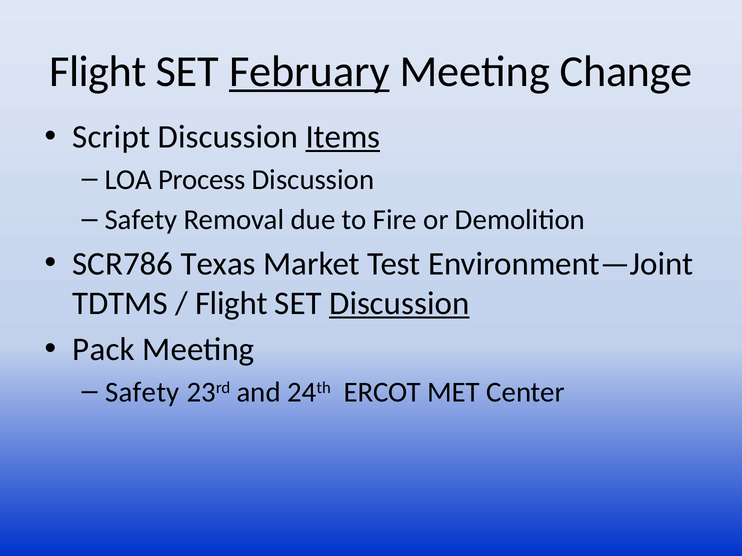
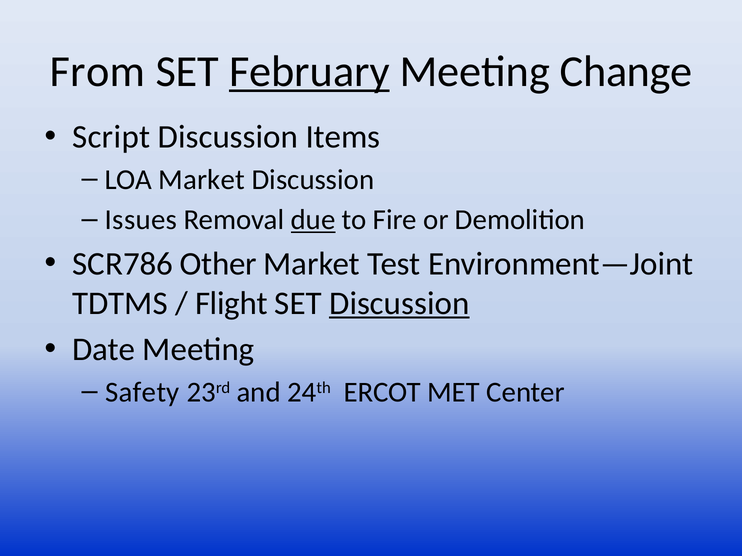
Flight at (98, 72): Flight -> From
Items underline: present -> none
LOA Process: Process -> Market
Safety at (141, 220): Safety -> Issues
due underline: none -> present
Texas: Texas -> Other
Pack: Pack -> Date
